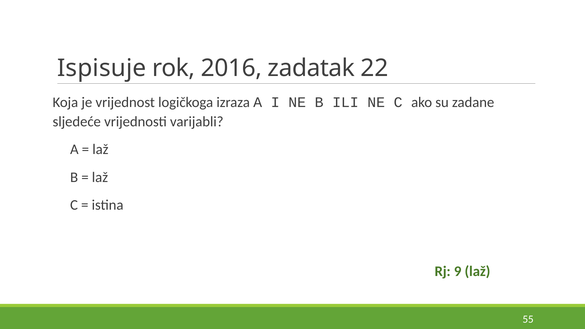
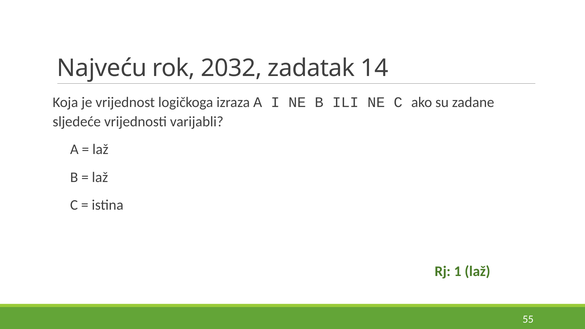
Ispisuje: Ispisuje -> Najveću
2016: 2016 -> 2032
22: 22 -> 14
9: 9 -> 1
